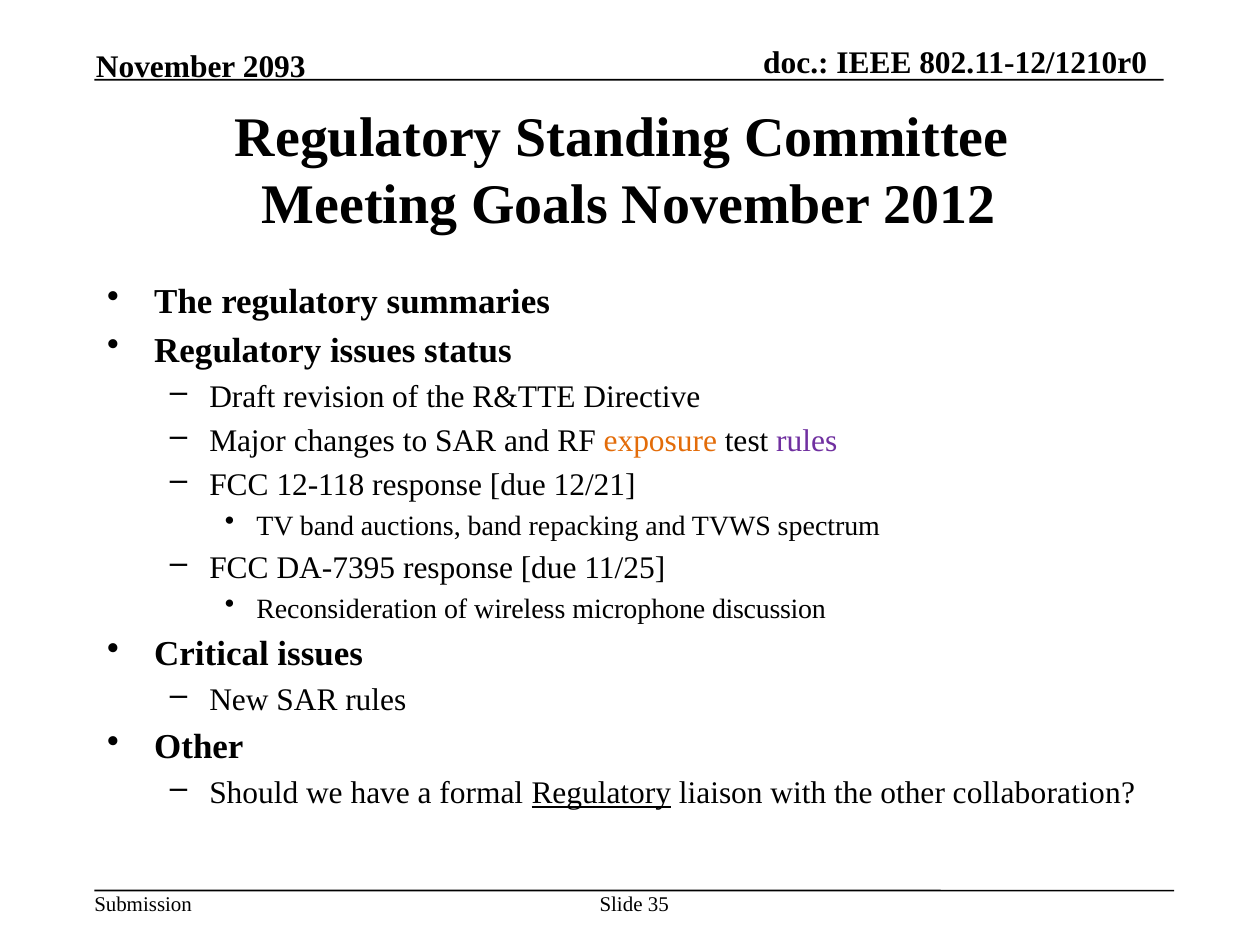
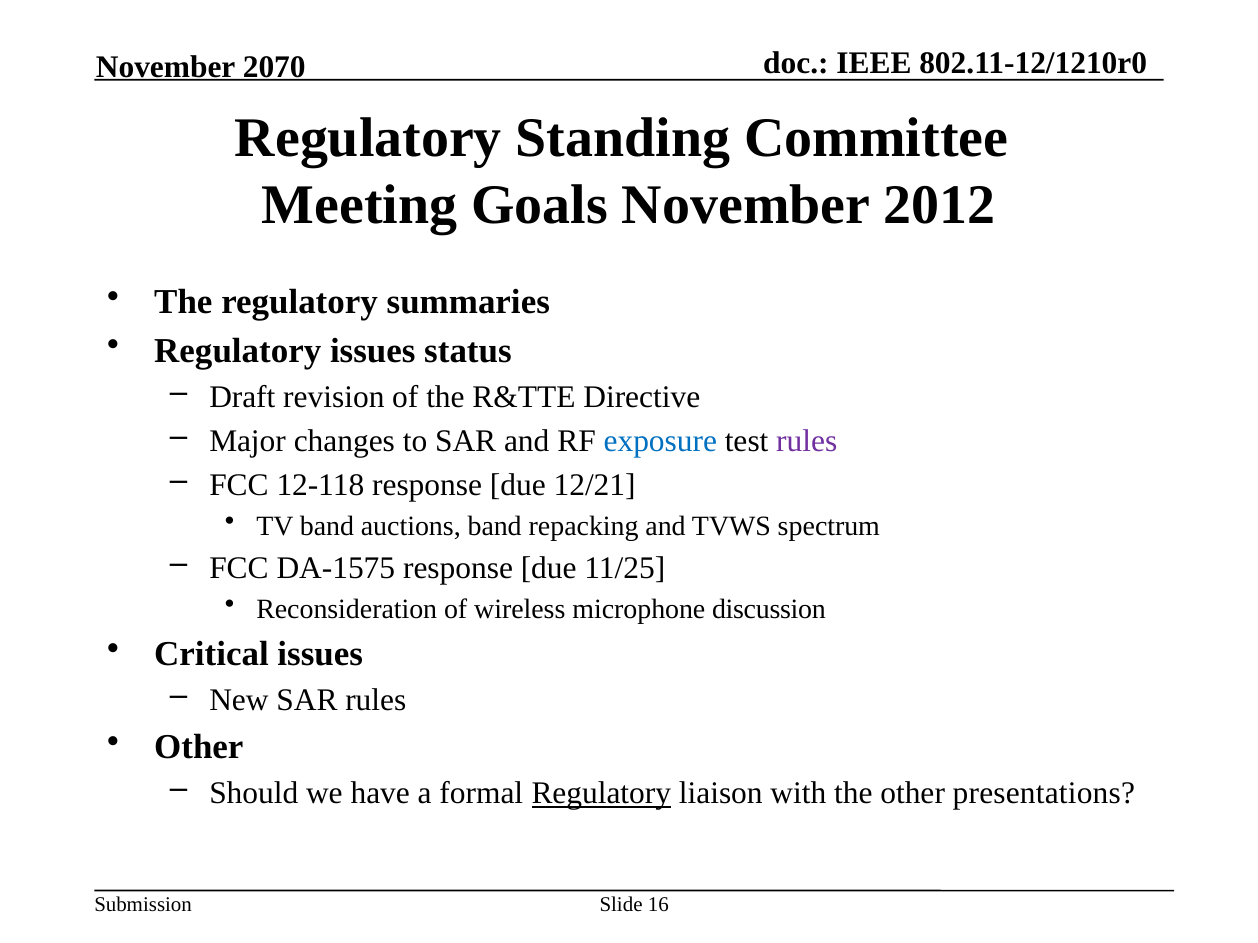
2093: 2093 -> 2070
exposure colour: orange -> blue
DA-7395: DA-7395 -> DA-1575
collaboration: collaboration -> presentations
35: 35 -> 16
